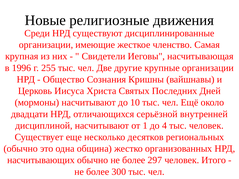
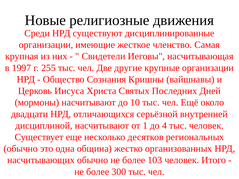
1996: 1996 -> 1997
297: 297 -> 103
